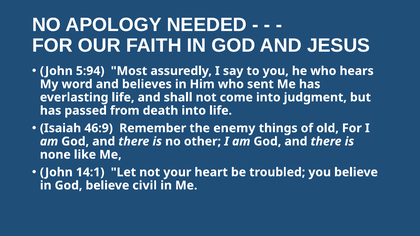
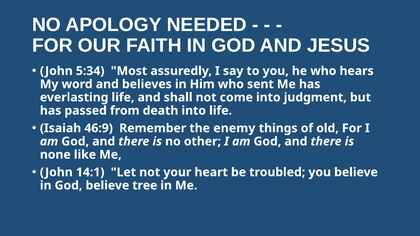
5:94: 5:94 -> 5:34
civil: civil -> tree
